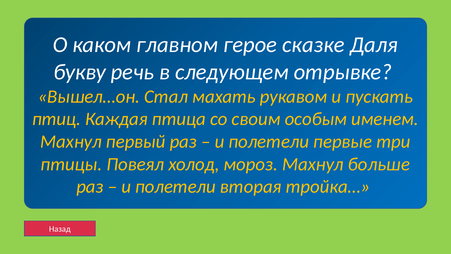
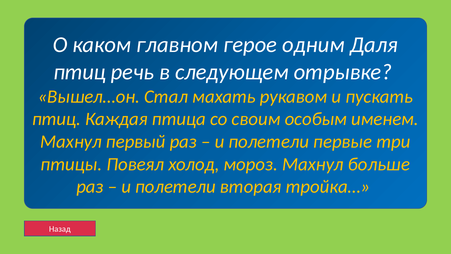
сказке: сказке -> одним
букву at (80, 72): букву -> птиц
